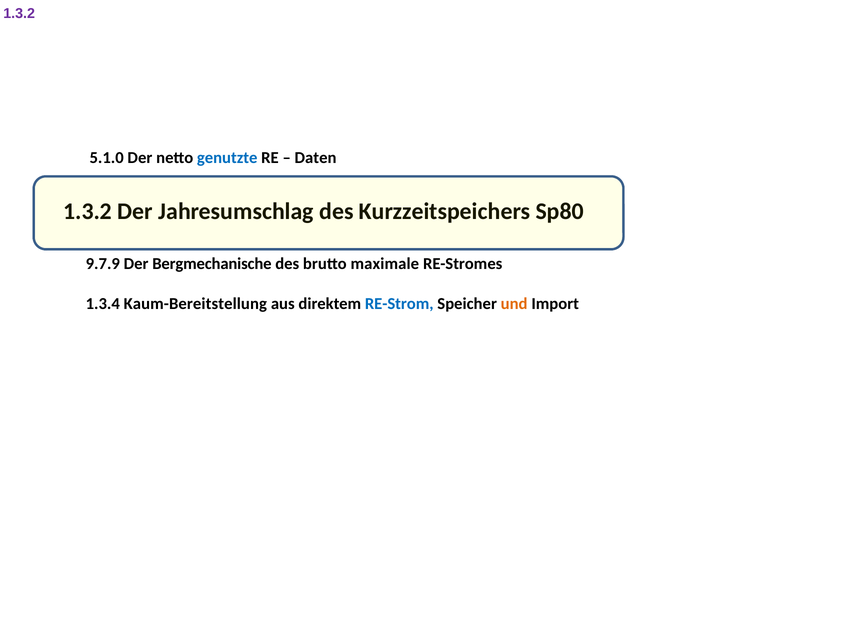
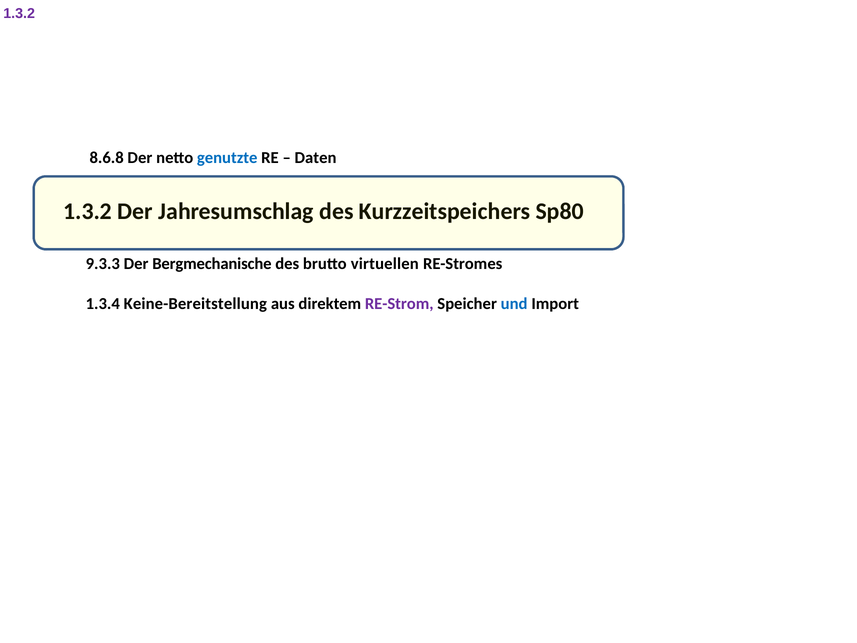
5.1.0: 5.1.0 -> 8.6.8
9.7.9: 9.7.9 -> 9.3.3
maximale: maximale -> virtuellen
Kaum-Bereitstellung: Kaum-Bereitstellung -> Keine-Bereitstellung
RE-Strom colour: blue -> purple
und colour: orange -> blue
